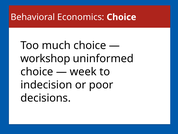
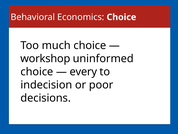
week: week -> every
